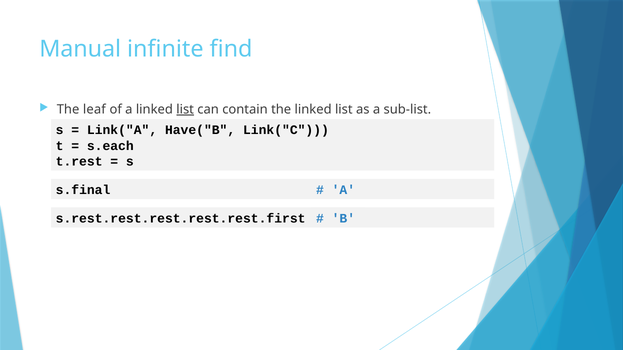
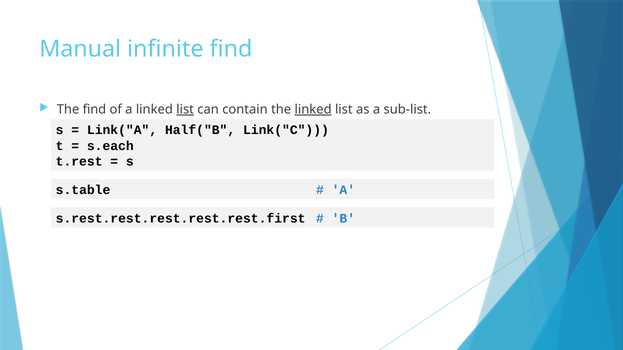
The leaf: leaf -> find
linked at (313, 110) underline: none -> present
Have("B: Have("B -> Half("B
s.final: s.final -> s.table
